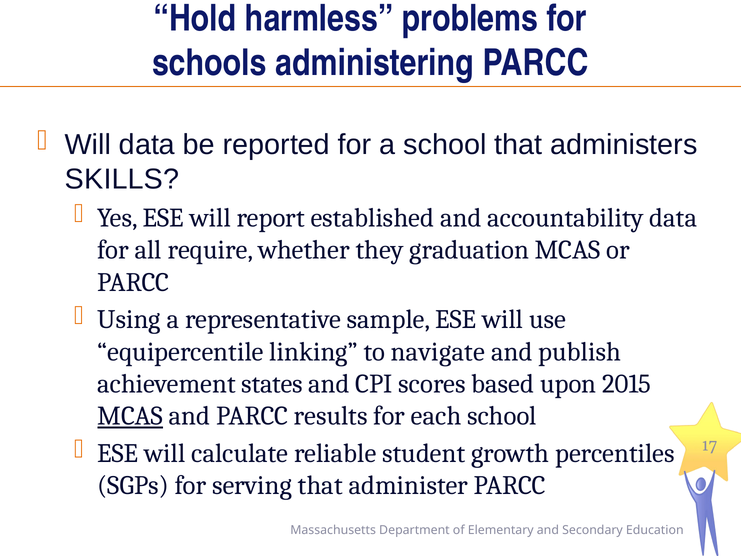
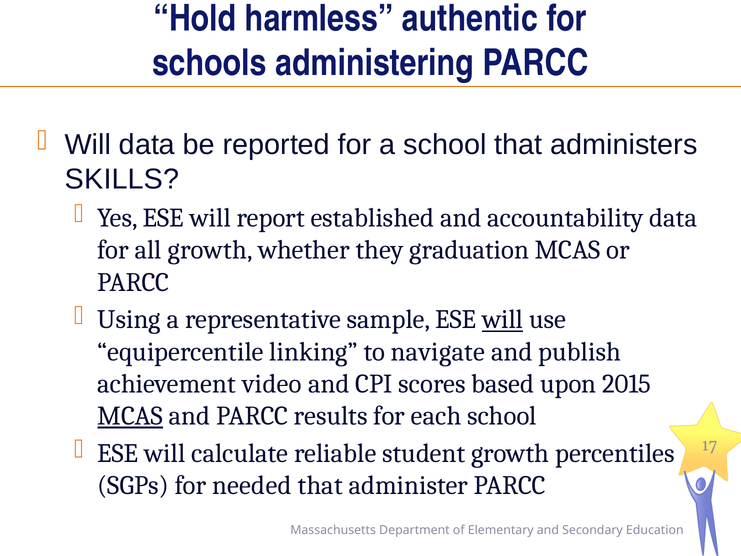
problems: problems -> authentic
all require: require -> growth
will at (503, 319) underline: none -> present
states: states -> video
serving: serving -> needed
